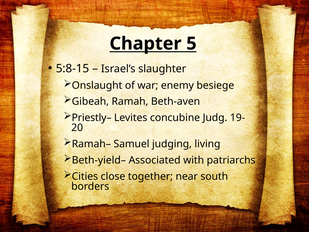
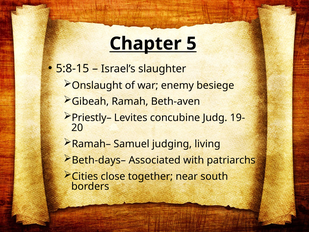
Beth-yield–: Beth-yield– -> Beth-days–
